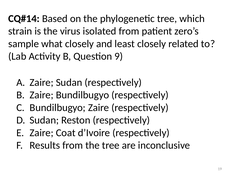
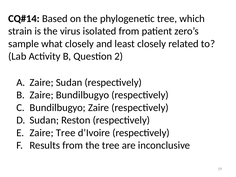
9: 9 -> 2
Zaire Coat: Coat -> Tree
